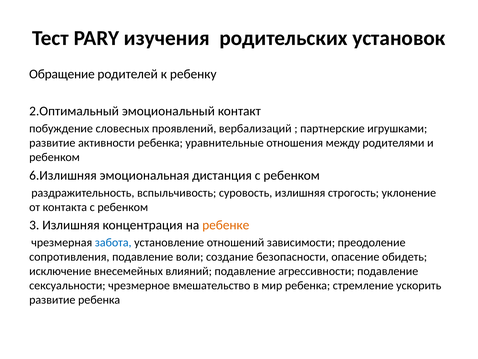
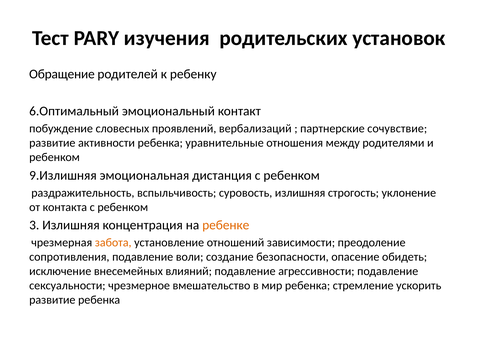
2.Оптимальный: 2.Оптимальный -> 6.Оптимальный
игрушками: игрушками -> сочувствие
6.Излишняя: 6.Излишняя -> 9.Излишняя
забота colour: blue -> orange
